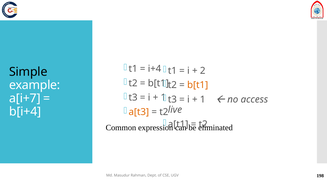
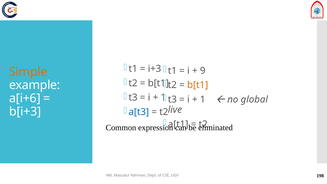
i+4: i+4 -> i+3
2: 2 -> 9
Simple colour: black -> orange
access: access -> global
a[i+7: a[i+7 -> a[i+6
a[t3 colour: orange -> blue
b[i+4: b[i+4 -> b[i+3
